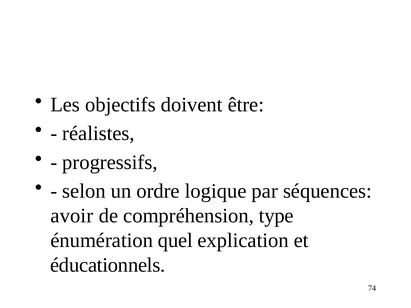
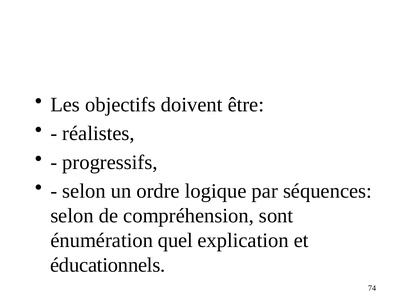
avoir at (72, 216): avoir -> selon
type: type -> sont
